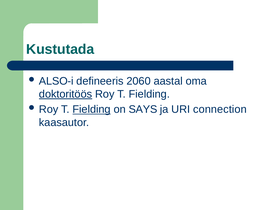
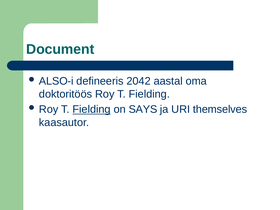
Kustutada: Kustutada -> Document
2060: 2060 -> 2042
doktoritöös underline: present -> none
connection: connection -> themselves
